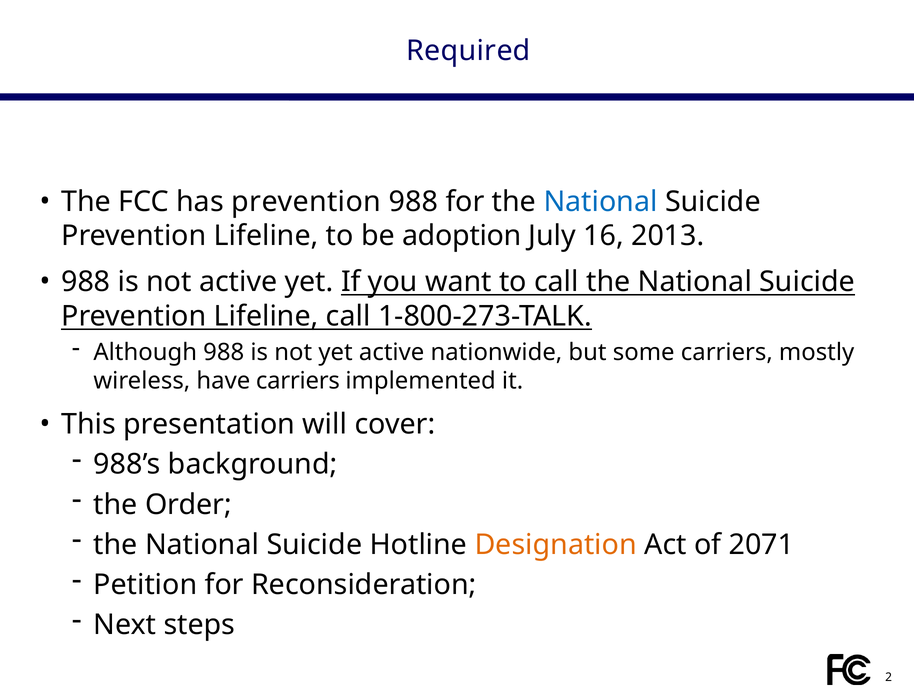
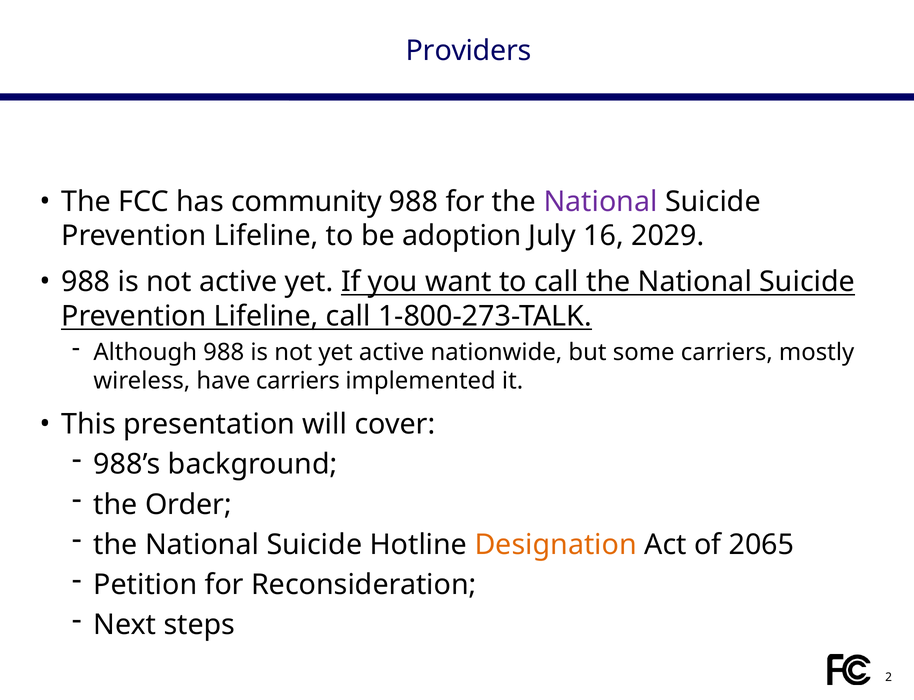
Required: Required -> Providers
has prevention: prevention -> community
National at (601, 201) colour: blue -> purple
2013: 2013 -> 2029
2071: 2071 -> 2065
